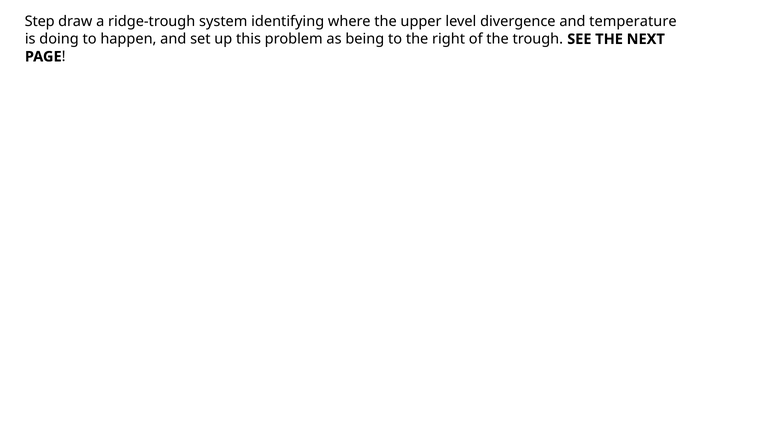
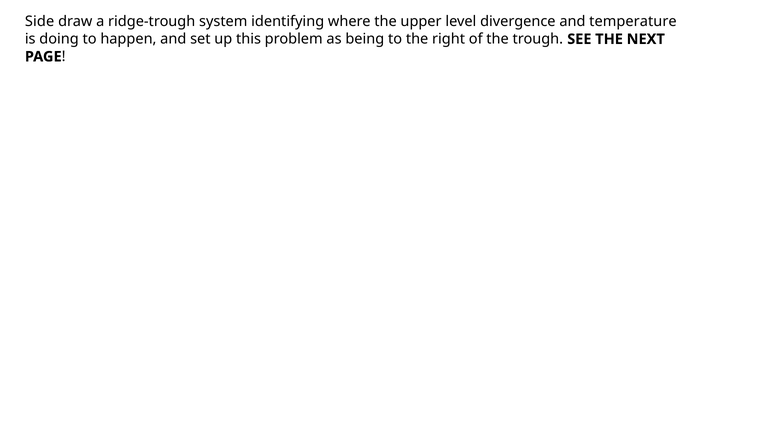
Step: Step -> Side
